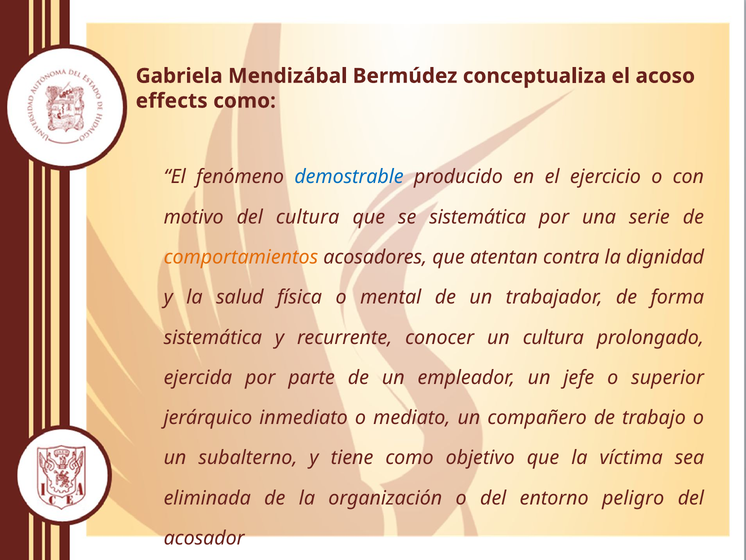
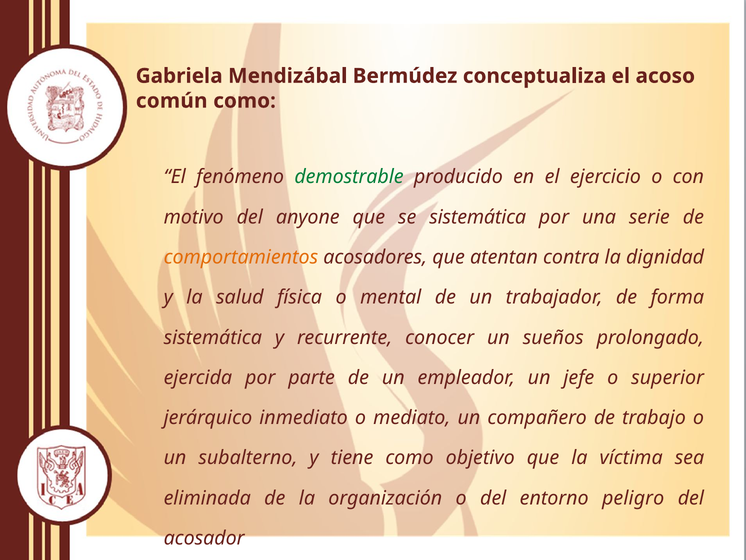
effects: effects -> común
demostrable colour: blue -> green
del cultura: cultura -> anyone
un cultura: cultura -> sueños
